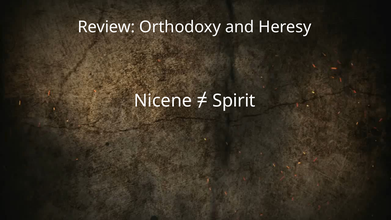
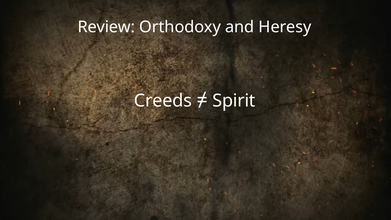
Nicene: Nicene -> Creeds
